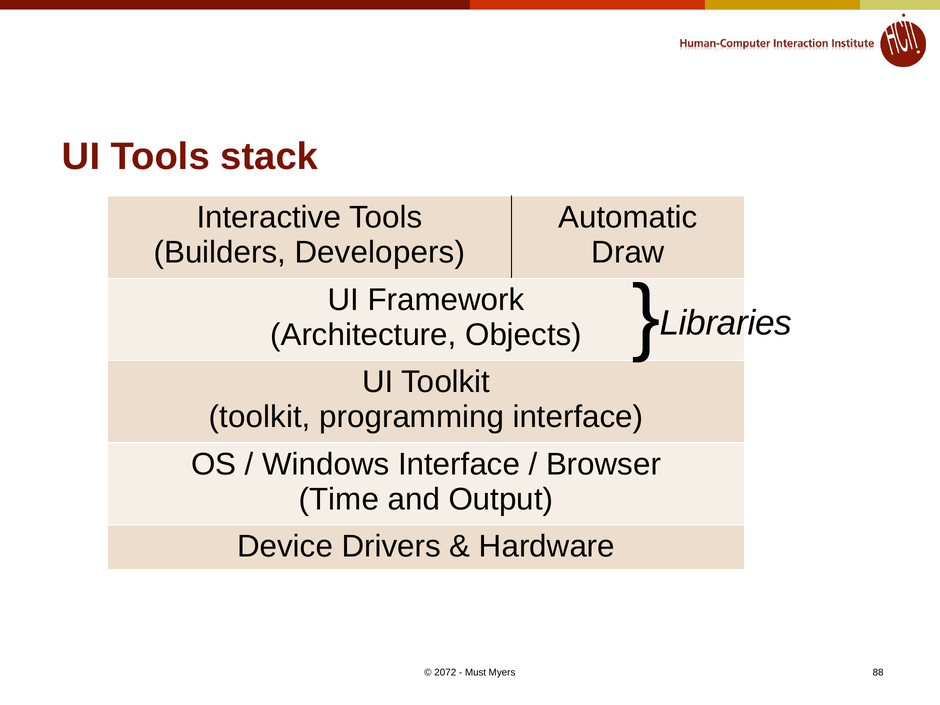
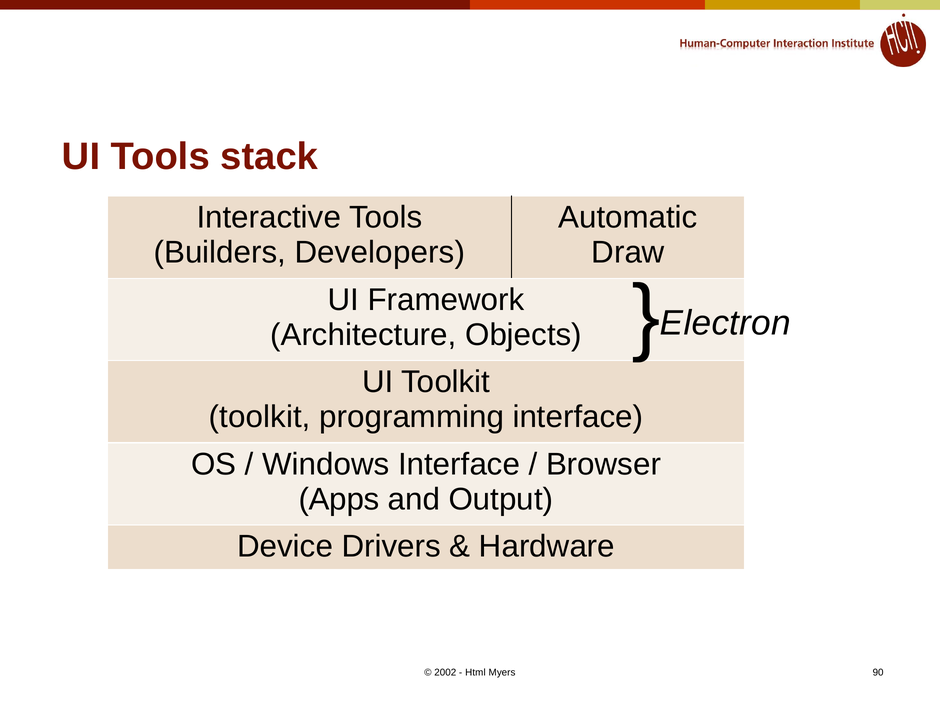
Libraries: Libraries -> Electron
Time: Time -> Apps
2072: 2072 -> 2002
Must: Must -> Html
88: 88 -> 90
